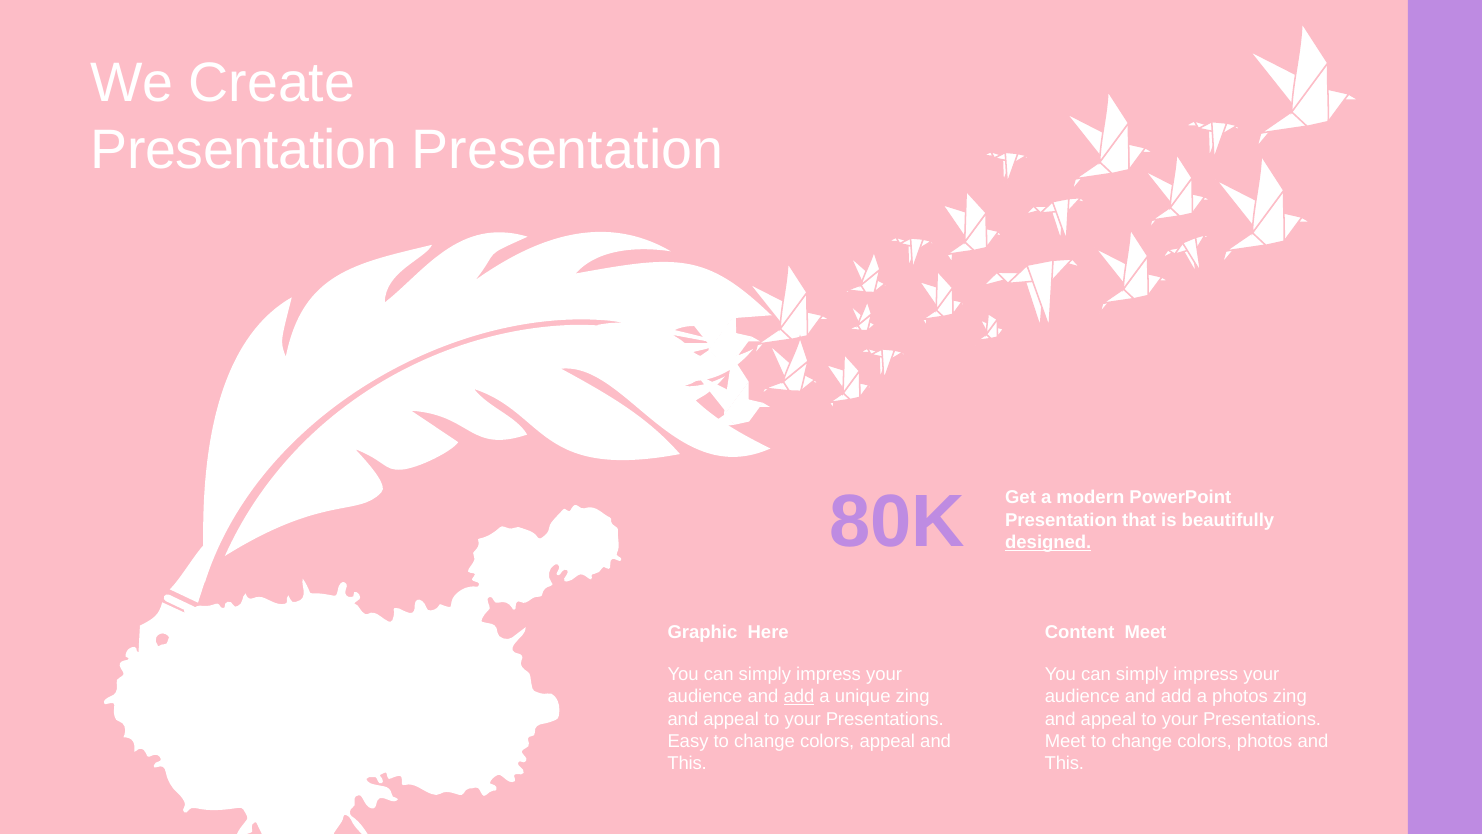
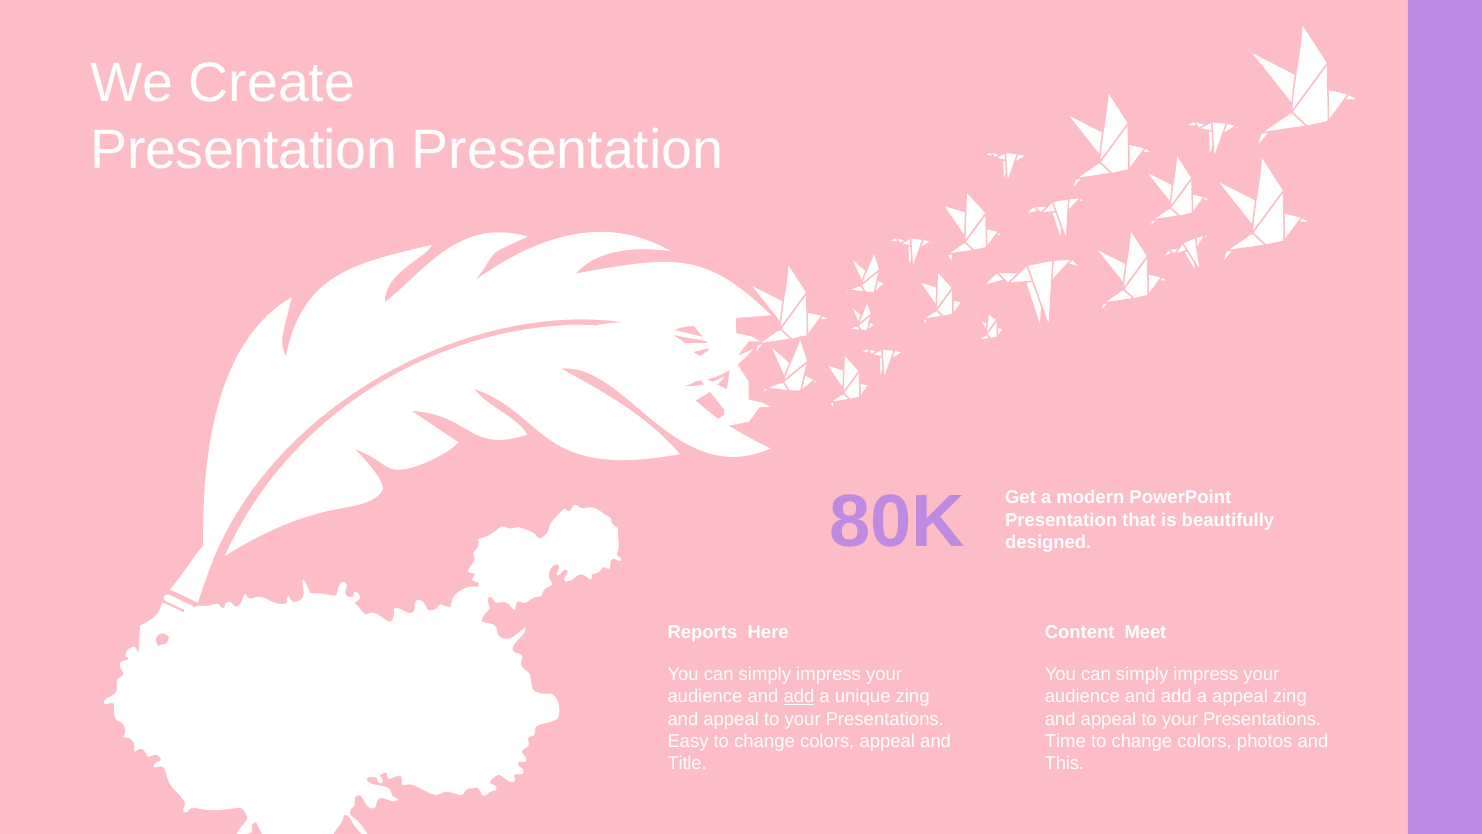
designed underline: present -> none
Graphic: Graphic -> Reports
a photos: photos -> appeal
Meet at (1065, 741): Meet -> Time
This at (687, 763): This -> Title
